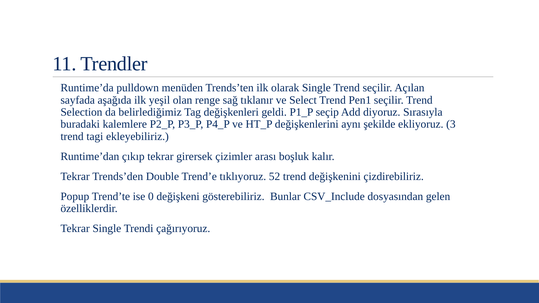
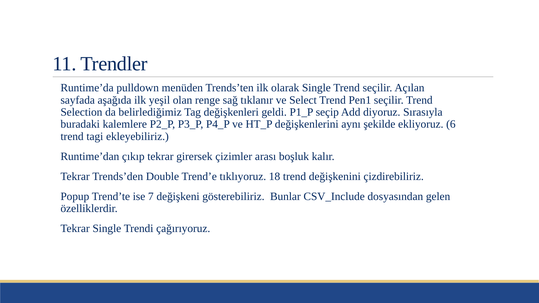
3: 3 -> 6
52: 52 -> 18
0: 0 -> 7
